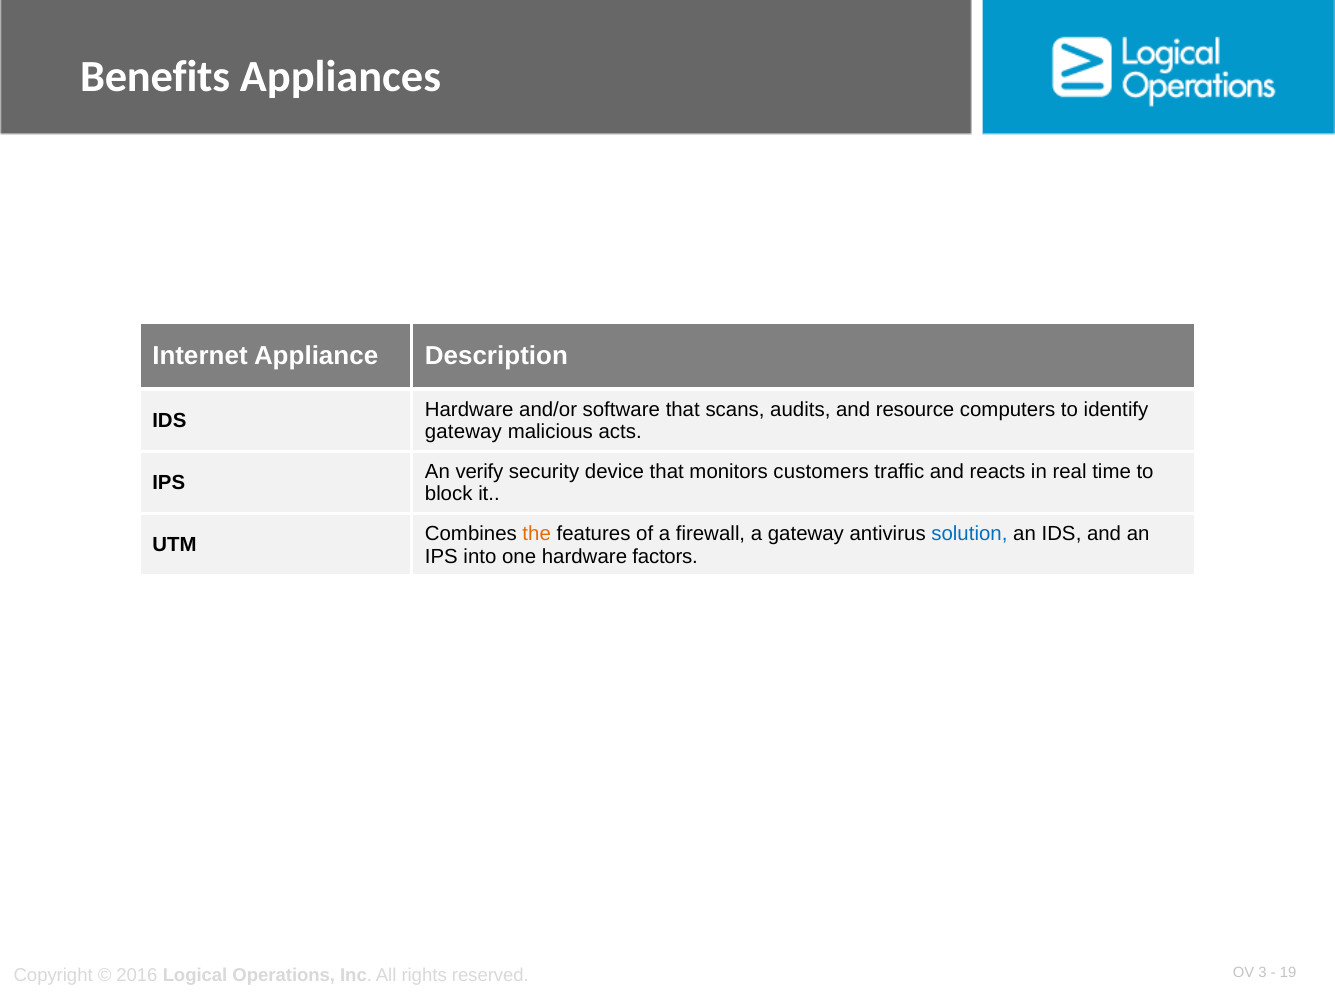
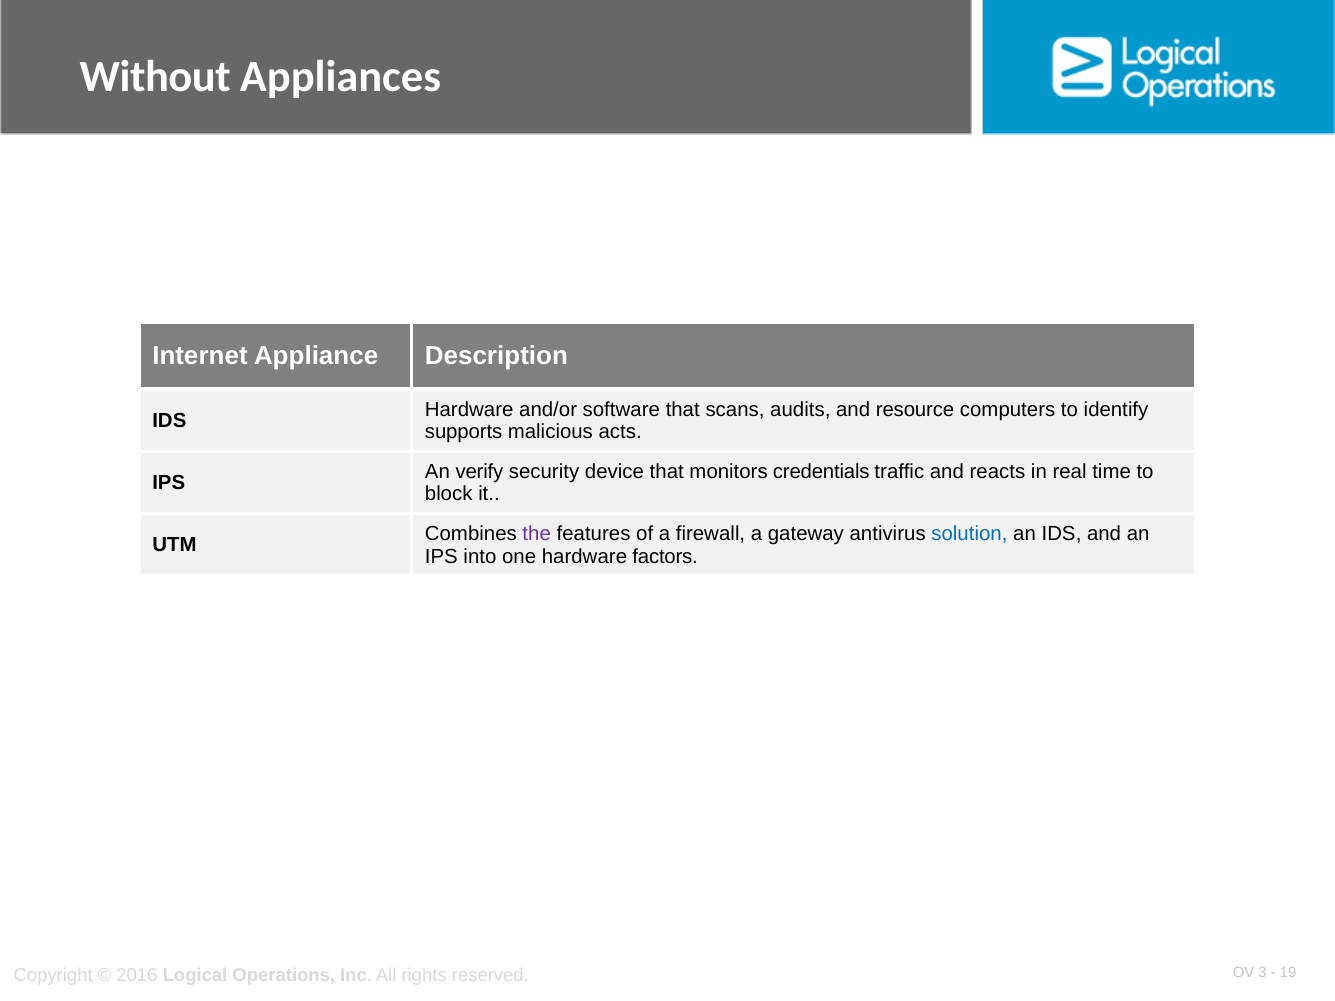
Benefits: Benefits -> Without
gateway at (463, 432): gateway -> supports
customers: customers -> credentials
the colour: orange -> purple
